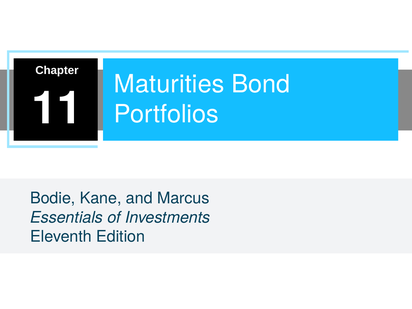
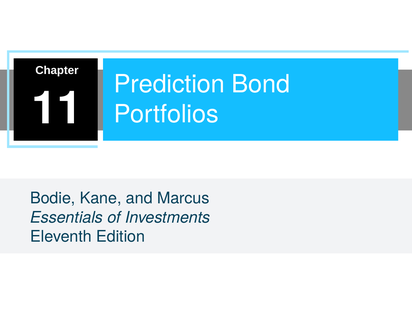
Maturities: Maturities -> Prediction
